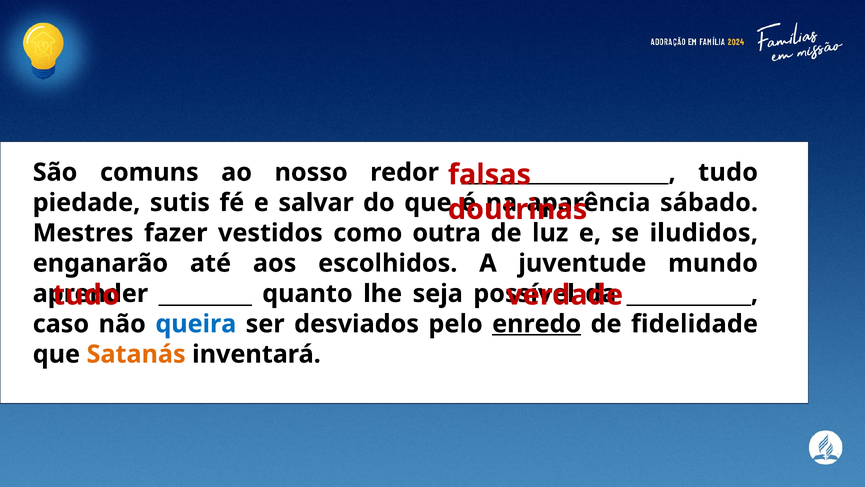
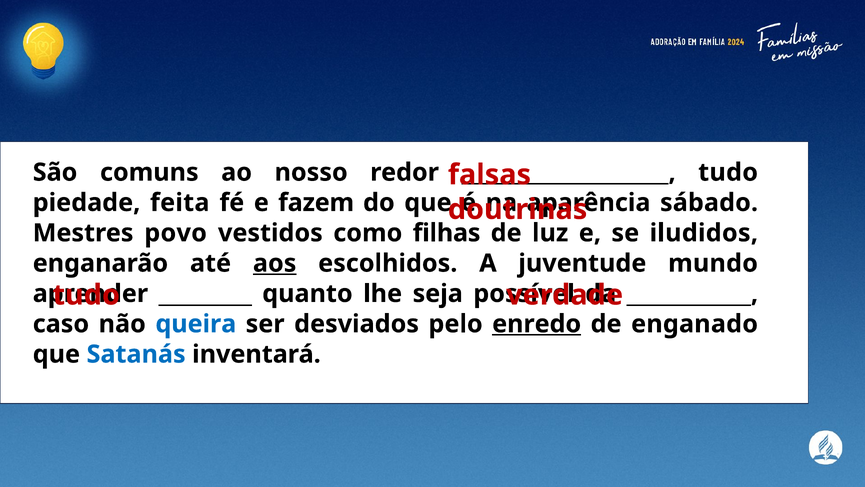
sutis: sutis -> feita
salvar: salvar -> fazem
fazer: fazer -> povo
outra: outra -> filhas
aos underline: none -> present
fidelidade: fidelidade -> enganado
Satanás colour: orange -> blue
